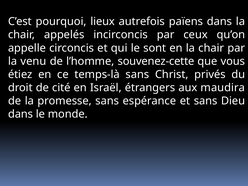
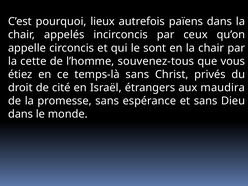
venu: venu -> cette
souvenez-cette: souvenez-cette -> souvenez-tous
